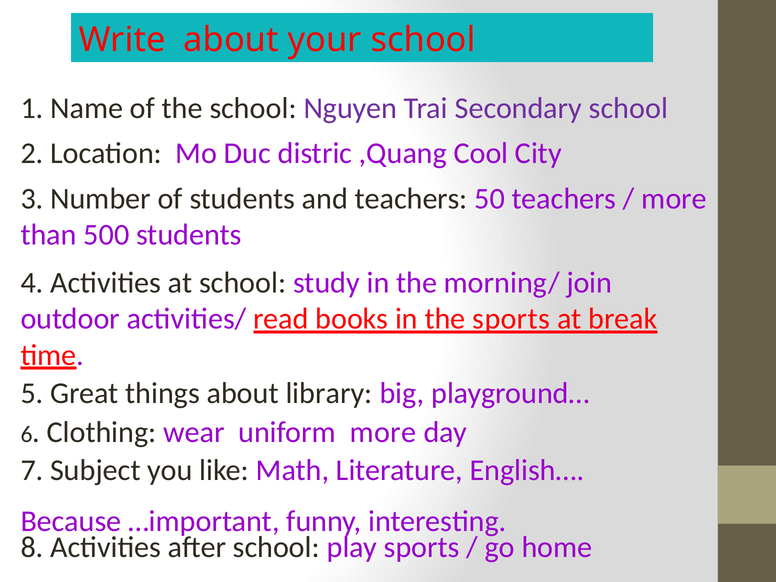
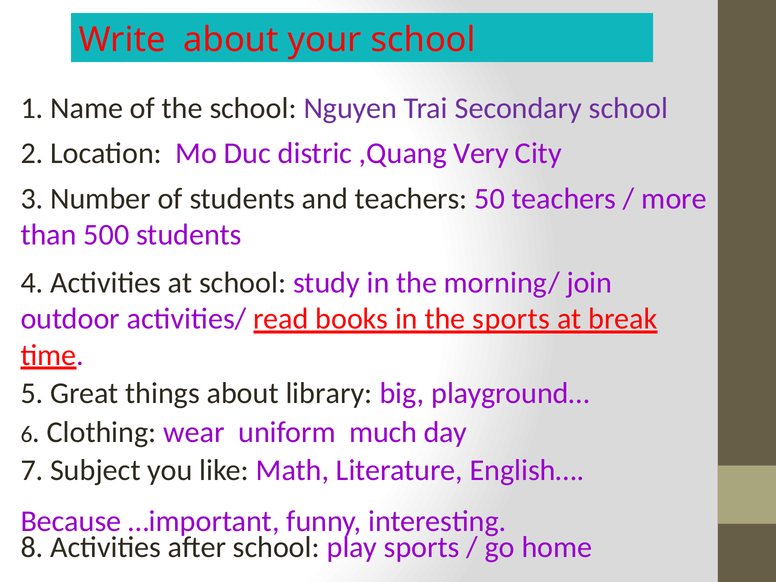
Cool: Cool -> Very
uniform more: more -> much
